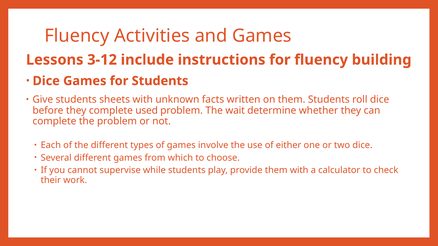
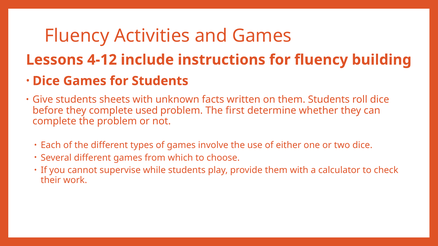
3-12: 3-12 -> 4-12
wait: wait -> first
